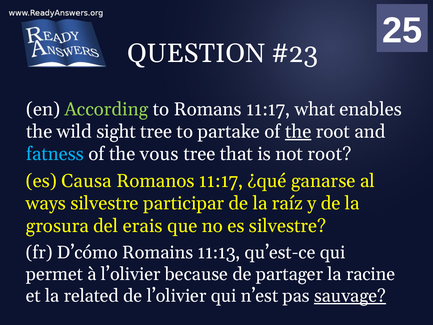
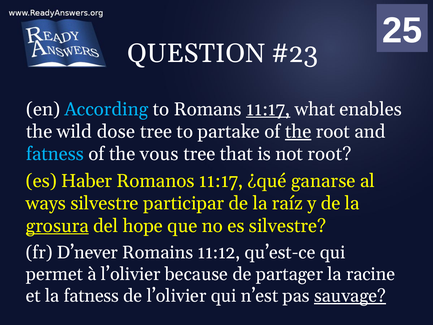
According colour: light green -> light blue
11:17 at (268, 109) underline: none -> present
sight: sight -> dose
Causa: Causa -> Haber
grosura underline: none -> present
erais: erais -> hope
D’cómo: D’cómo -> D’never
11:13: 11:13 -> 11:12
la related: related -> fatness
